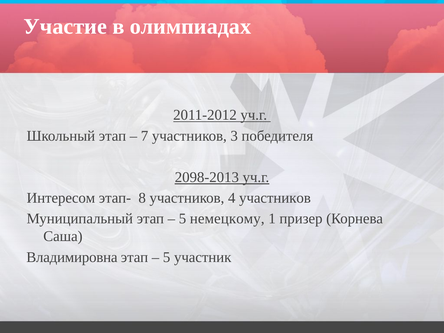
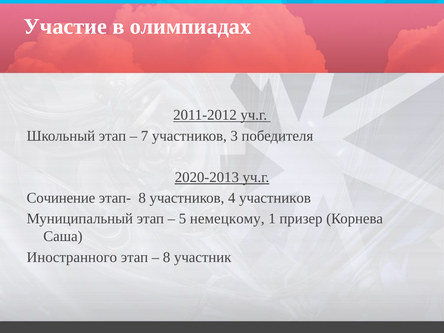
2098-2013: 2098-2013 -> 2020-2013
Интересом: Интересом -> Сочинение
Владимировна: Владимировна -> Иностранного
5 at (167, 257): 5 -> 8
